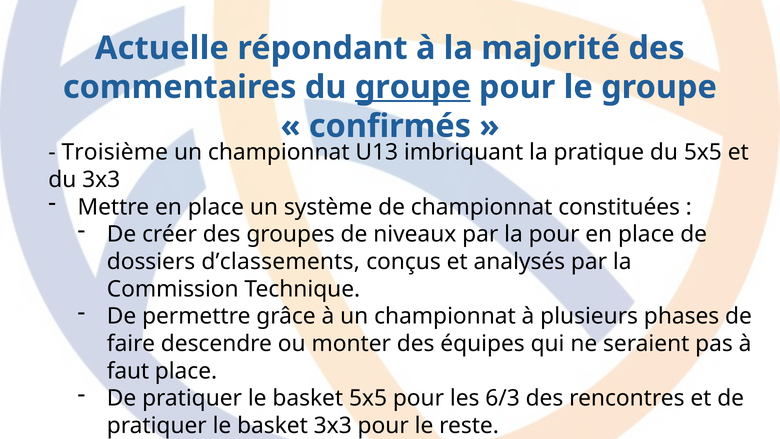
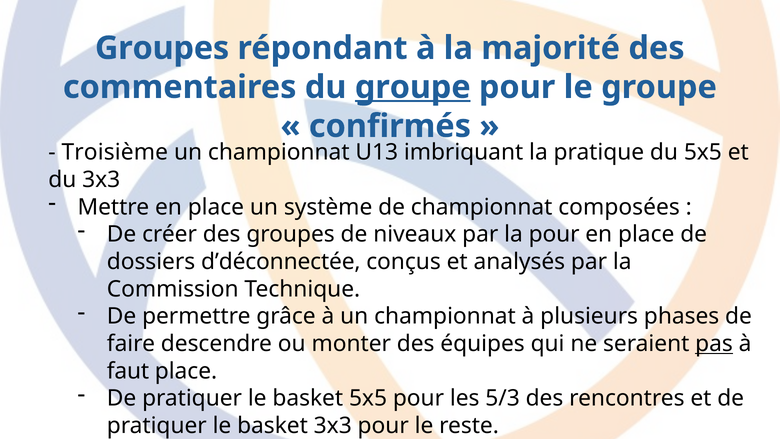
Actuelle at (162, 48): Actuelle -> Groupes
constituées: constituées -> composées
d’classements: d’classements -> d’déconnectée
pas underline: none -> present
6/3: 6/3 -> 5/3
